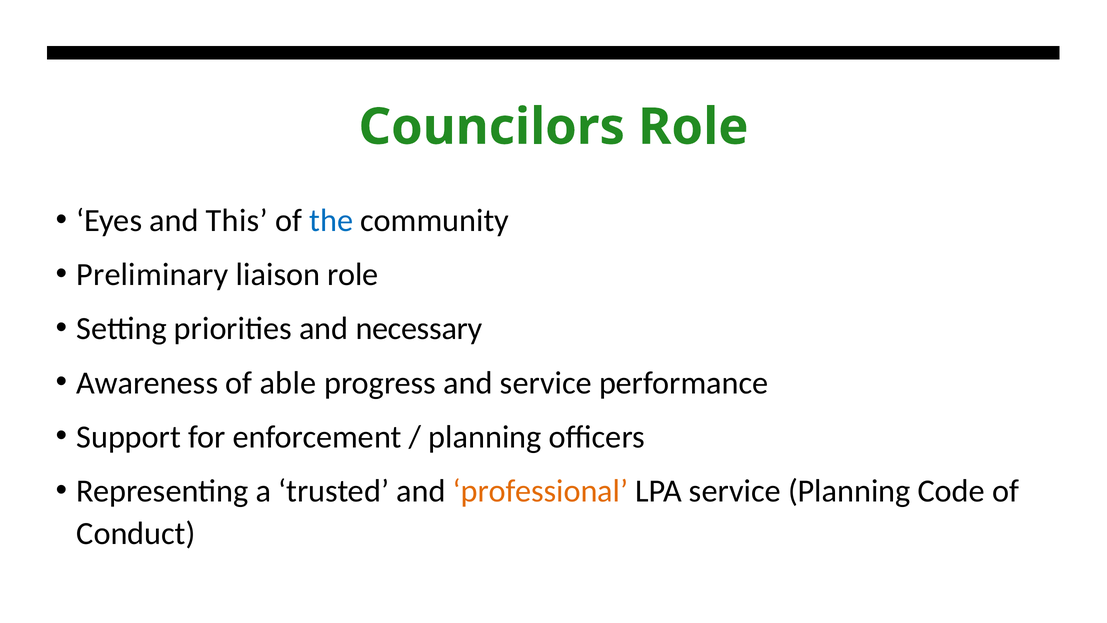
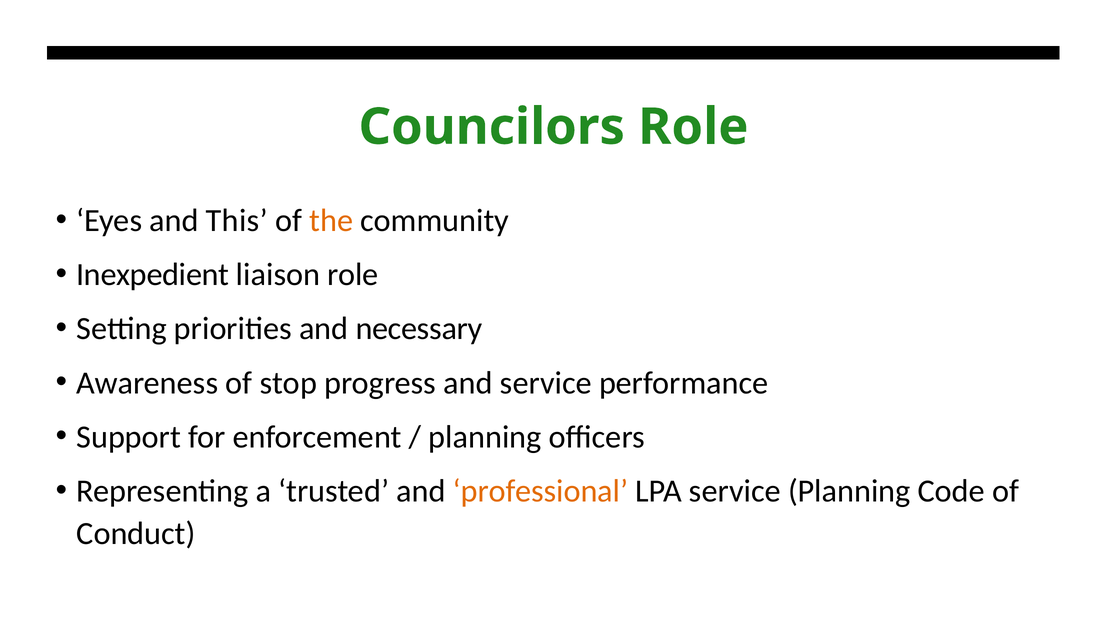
the colour: blue -> orange
Preliminary: Preliminary -> Inexpedient
able: able -> stop
